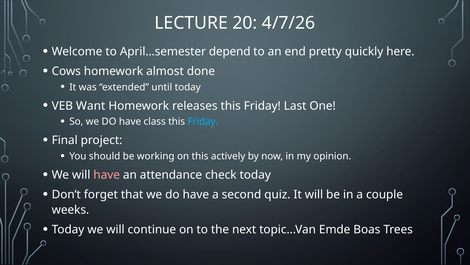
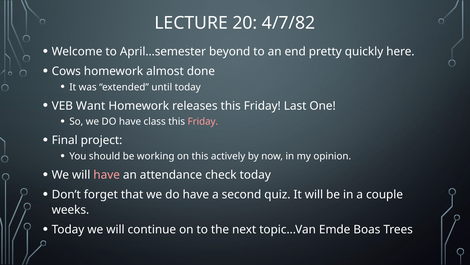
4/7/26: 4/7/26 -> 4/7/82
depend: depend -> beyond
Friday at (203, 121) colour: light blue -> pink
